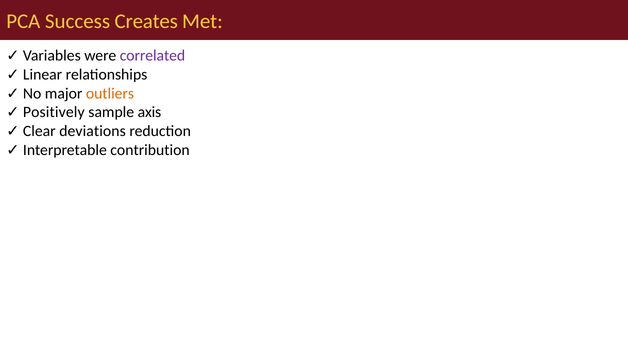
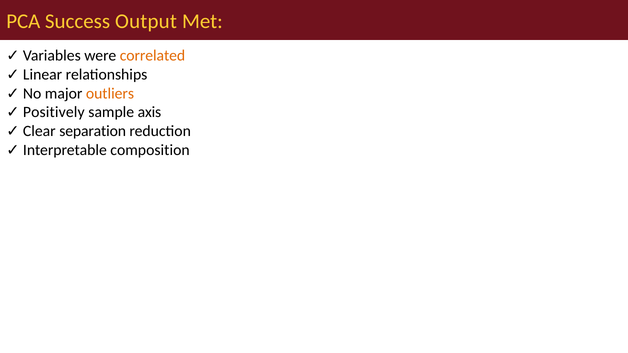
Creates: Creates -> Output
correlated colour: purple -> orange
deviations: deviations -> separation
contribution: contribution -> composition
